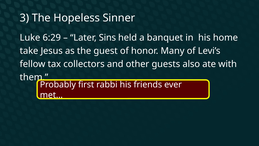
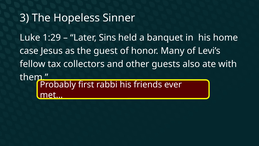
6:29: 6:29 -> 1:29
take: take -> case
